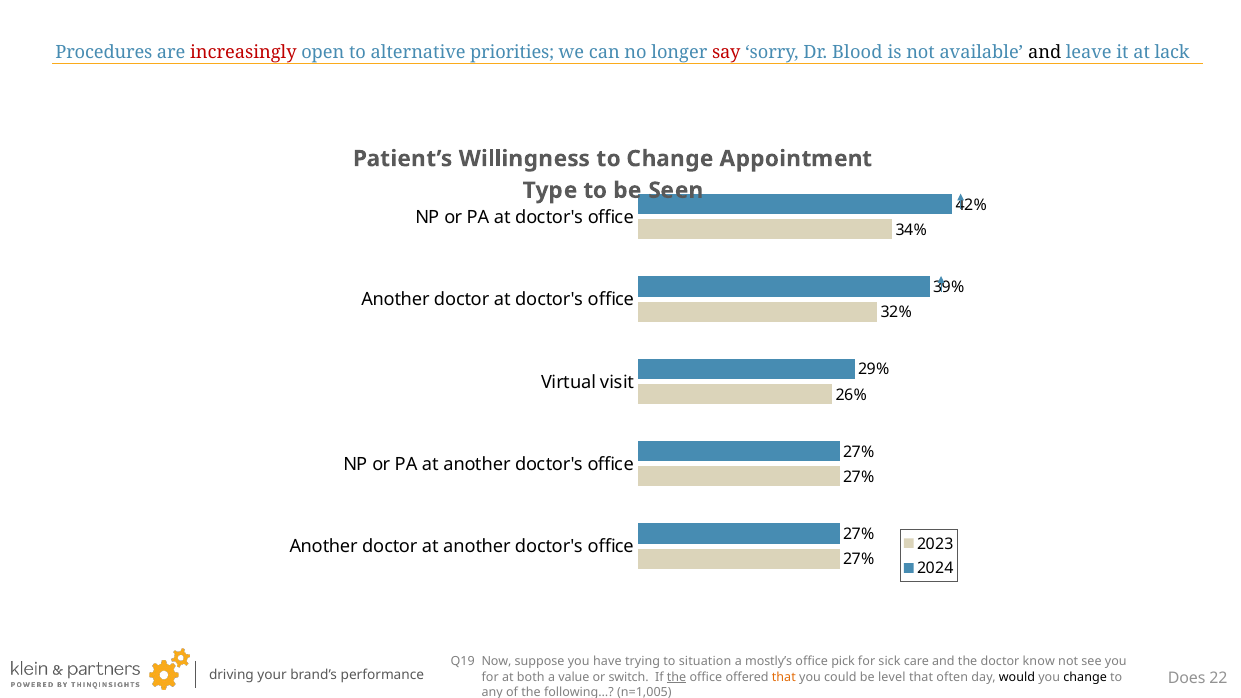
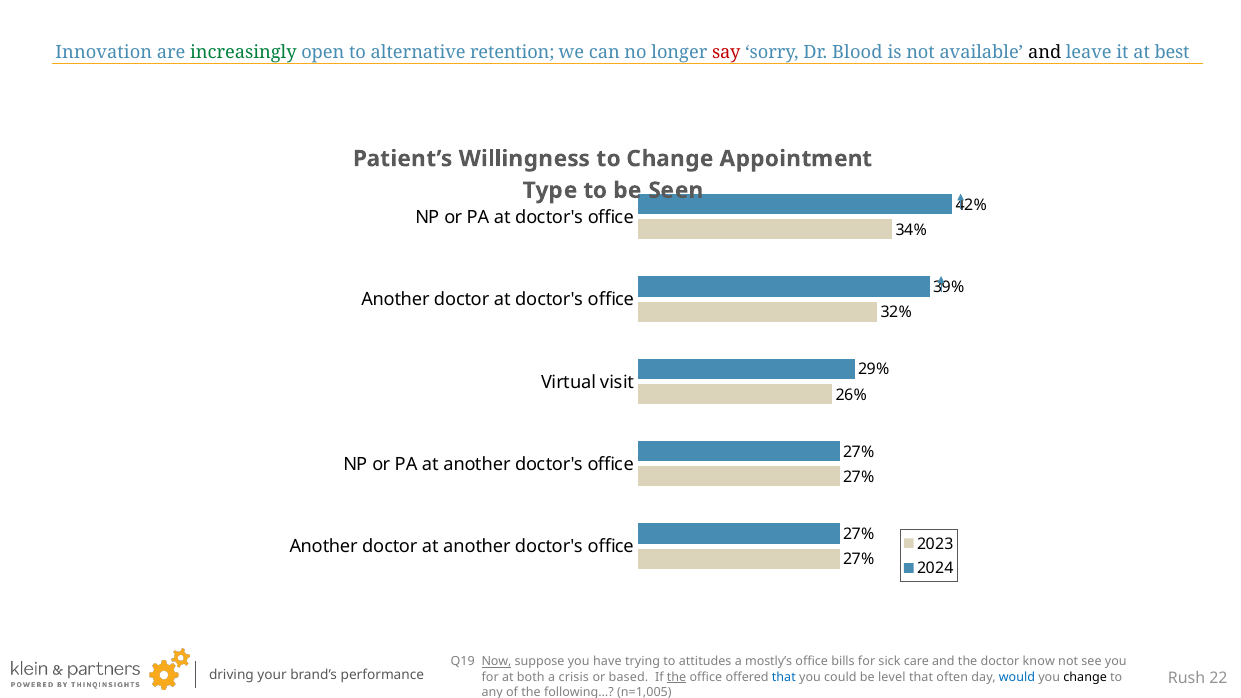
Procedures: Procedures -> Innovation
increasingly colour: red -> green
priorities: priorities -> retention
lack: lack -> best
Now underline: none -> present
situation: situation -> attitudes
pick: pick -> bills
Does: Does -> Rush
value: value -> crisis
switch: switch -> based
that at (784, 677) colour: orange -> blue
would colour: black -> blue
